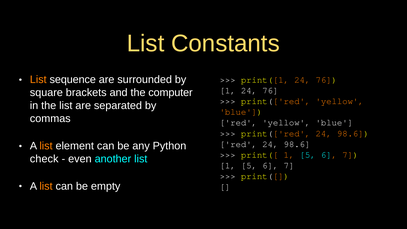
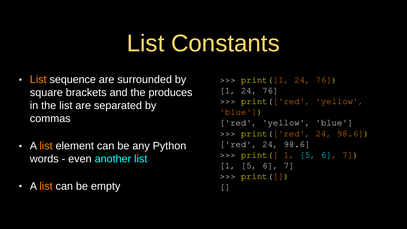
computer: computer -> produces
check: check -> words
